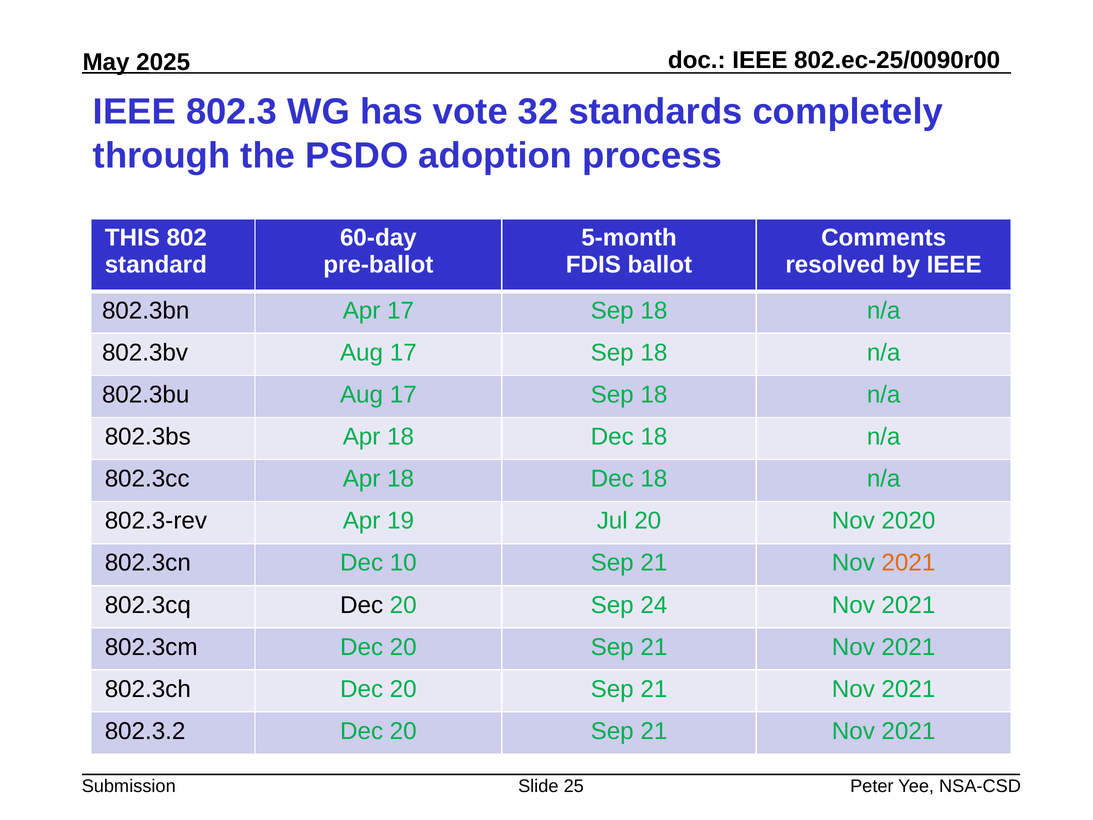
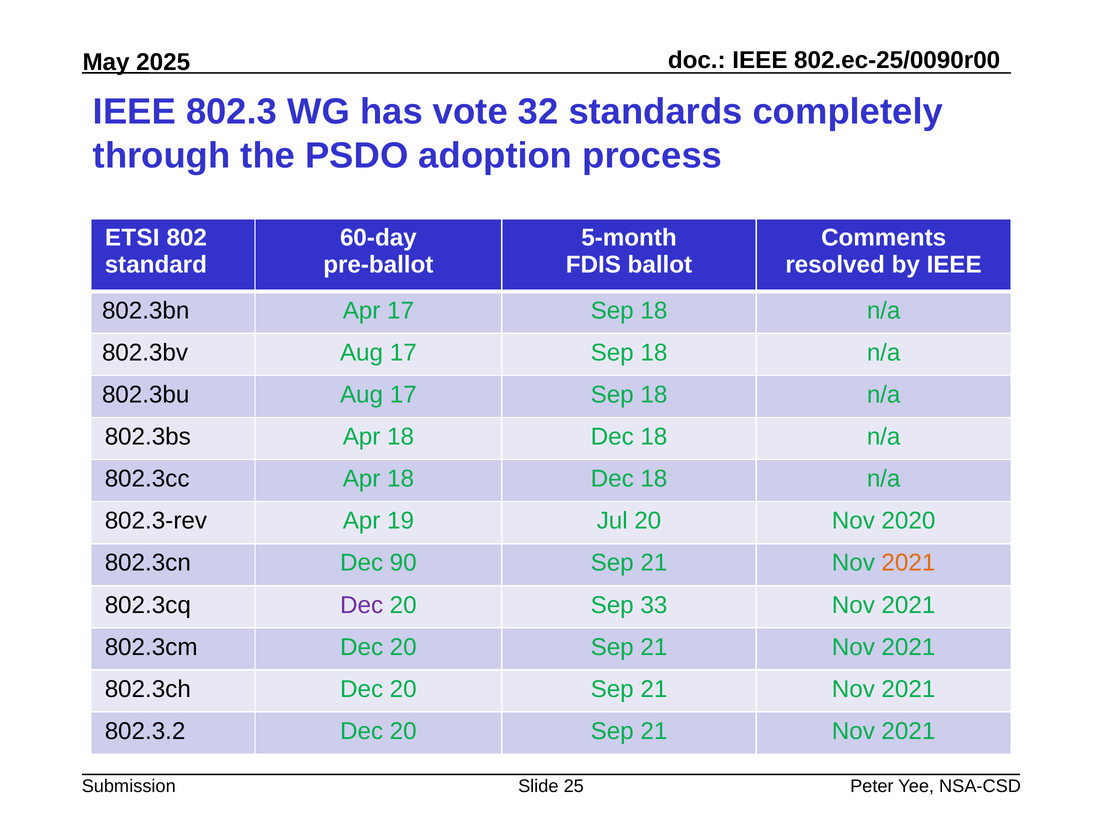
THIS: THIS -> ETSI
10: 10 -> 90
Dec at (362, 605) colour: black -> purple
24: 24 -> 33
